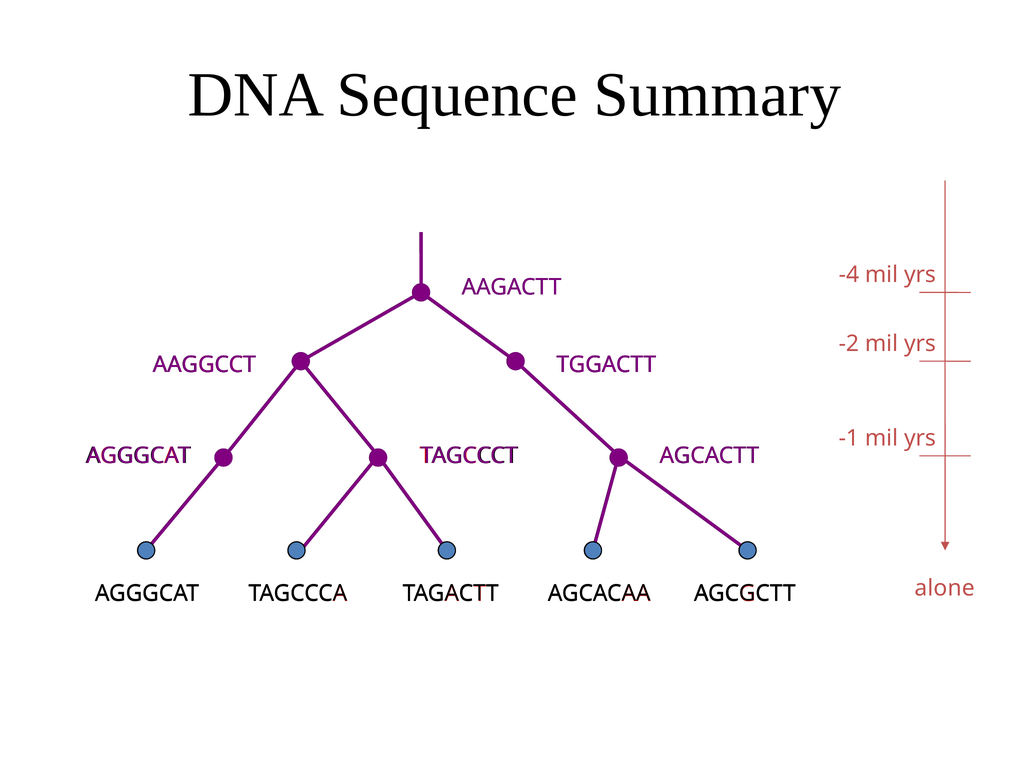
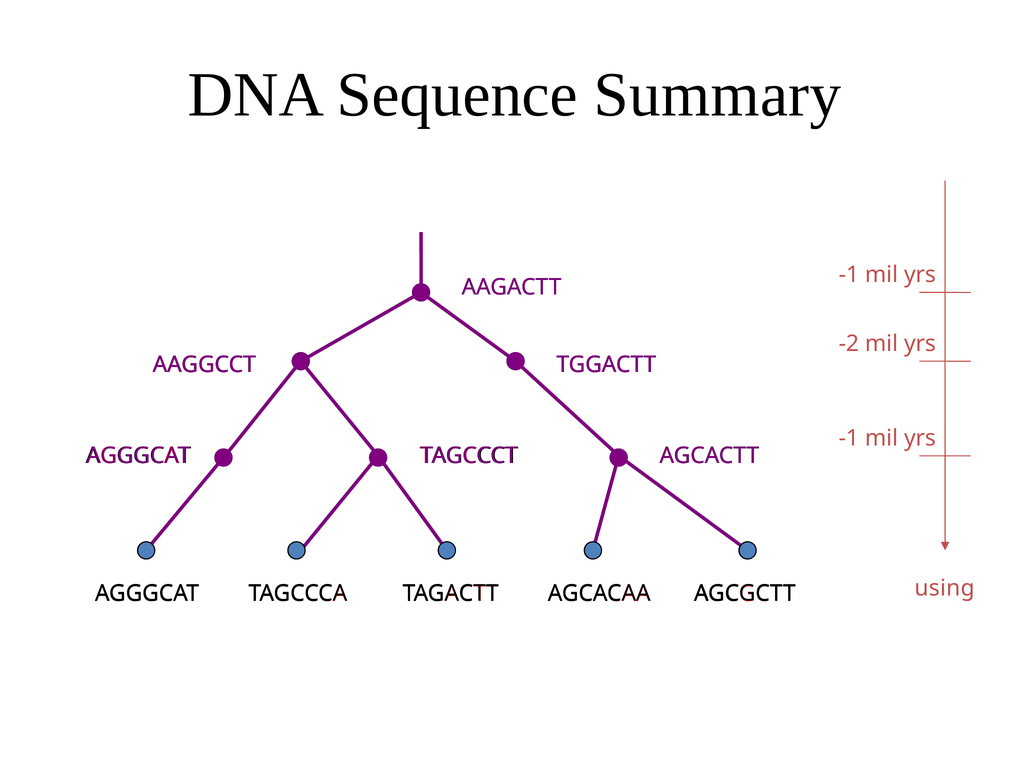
-4 at (849, 275): -4 -> -1
alone: alone -> using
